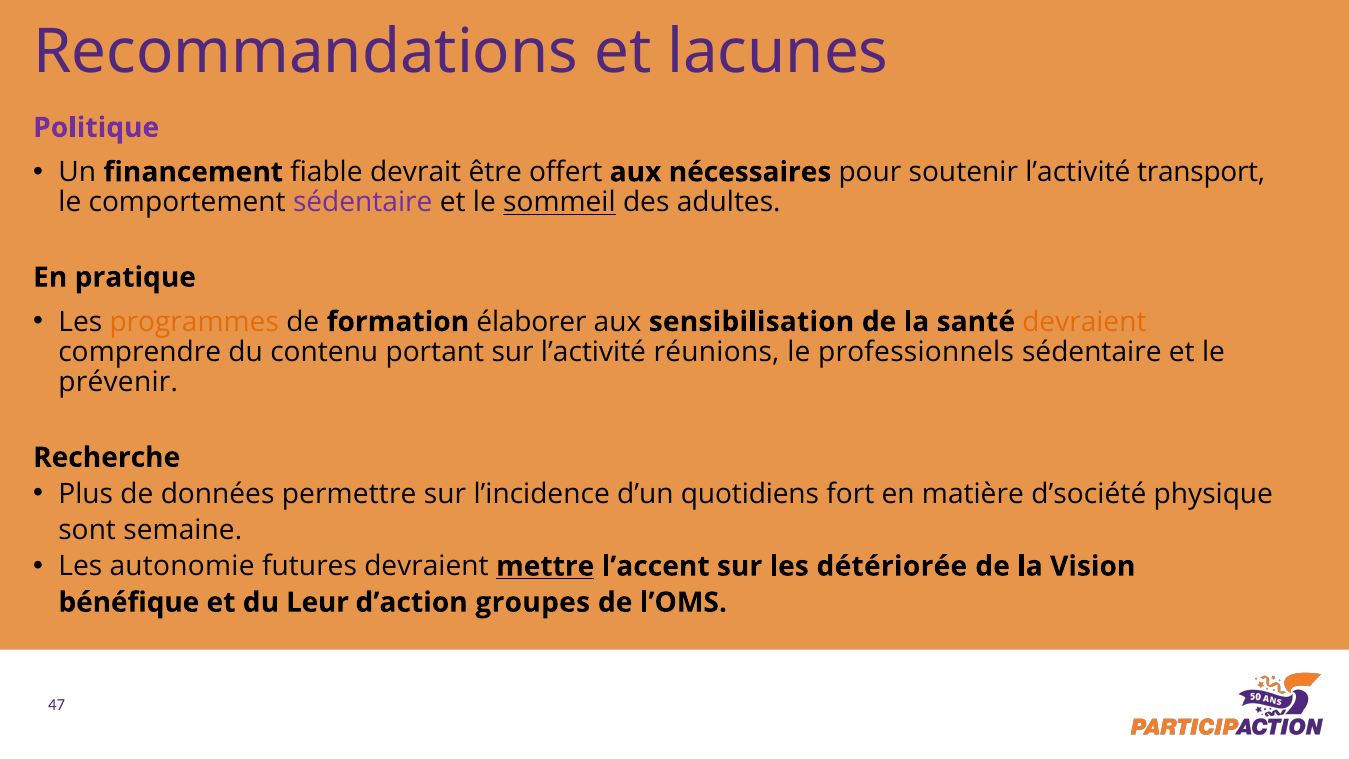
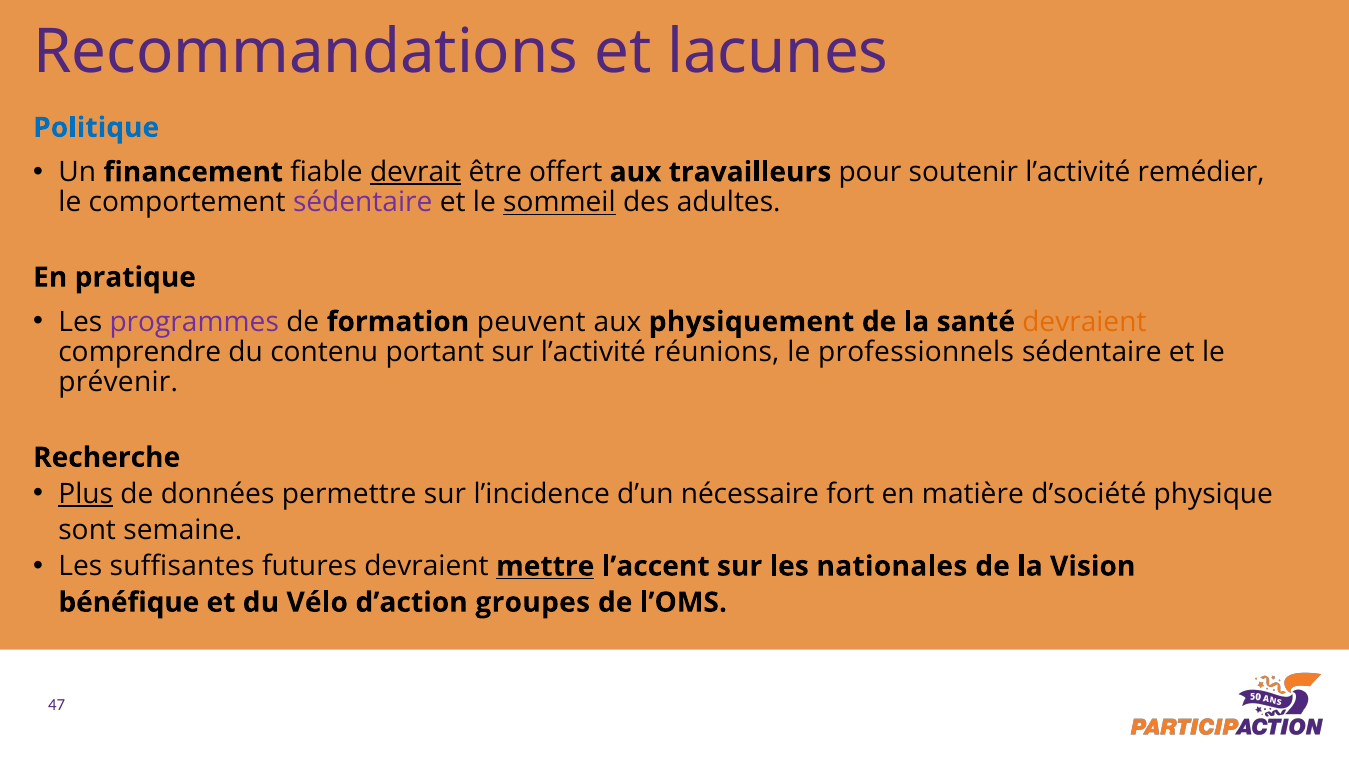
Politique colour: purple -> blue
devrait underline: none -> present
nécessaires: nécessaires -> travailleurs
transport: transport -> remédier
programmes colour: orange -> purple
élaborer: élaborer -> peuvent
sensibilisation: sensibilisation -> physiquement
Plus underline: none -> present
quotidiens: quotidiens -> nécessaire
autonomie: autonomie -> suffisantes
détériorée: détériorée -> nationales
Leur: Leur -> Vélo
